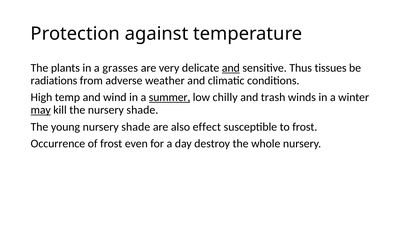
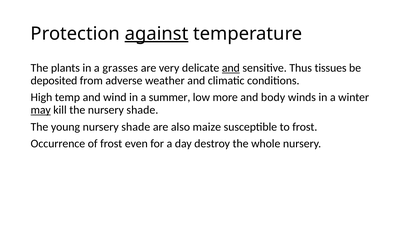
against underline: none -> present
radiations: radiations -> deposited
summer underline: present -> none
chilly: chilly -> more
trash: trash -> body
effect: effect -> maize
